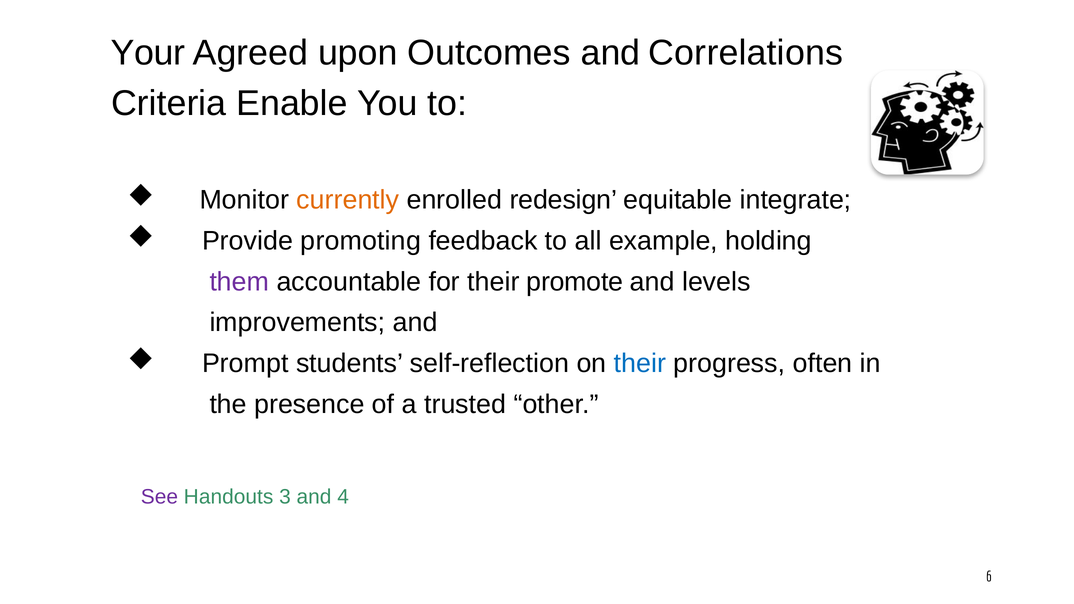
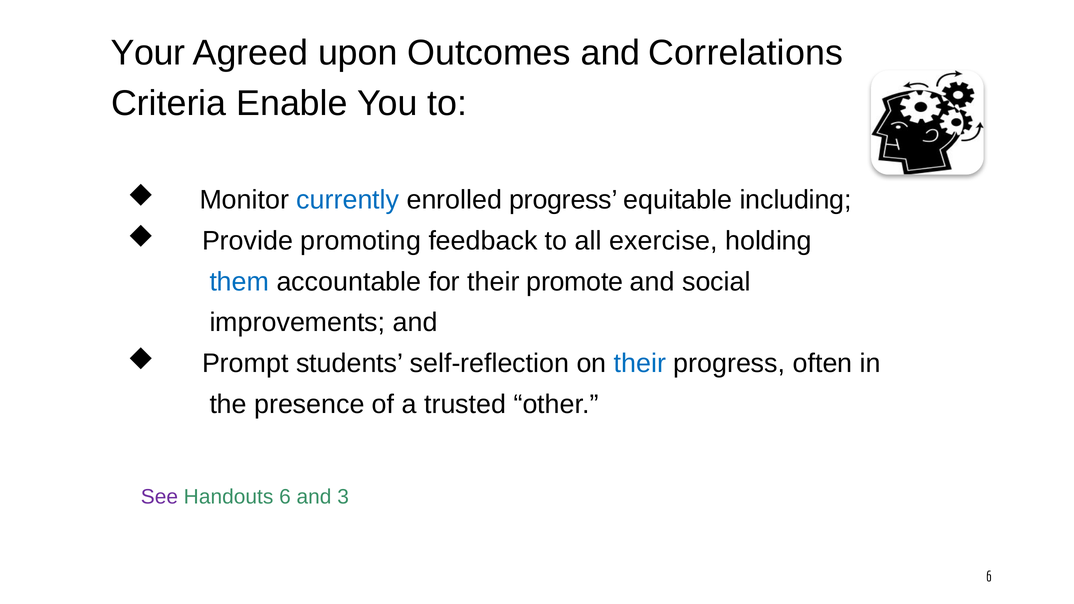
currently colour: orange -> blue
enrolled redesign: redesign -> progress
integrate: integrate -> including
example: example -> exercise
them colour: purple -> blue
levels: levels -> social
Handouts 3: 3 -> 6
4: 4 -> 3
